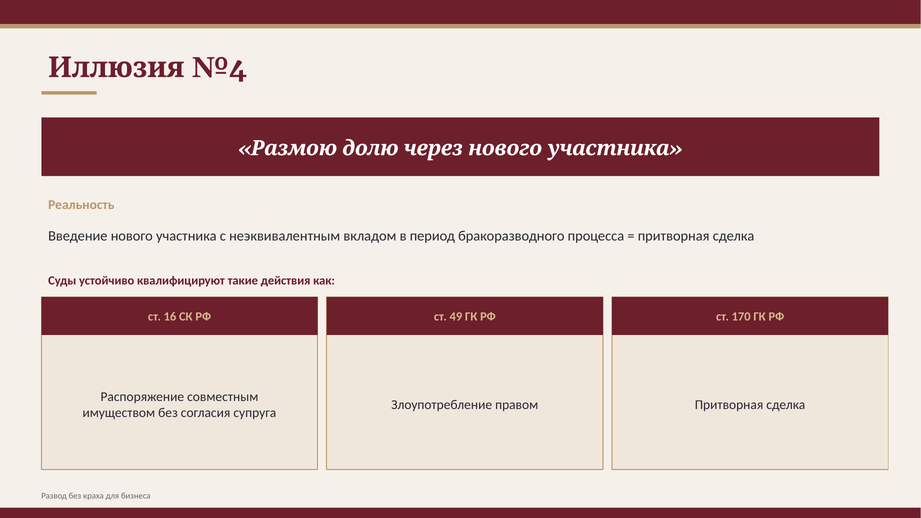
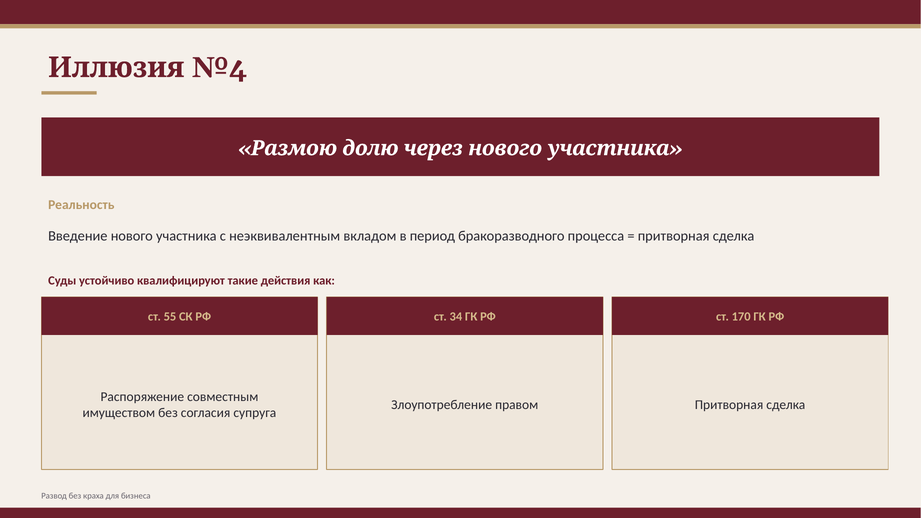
16: 16 -> 55
49: 49 -> 34
